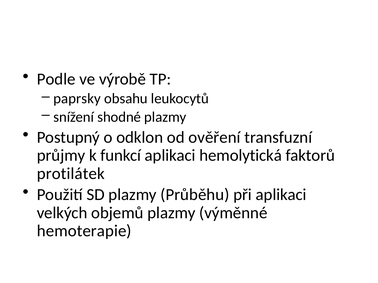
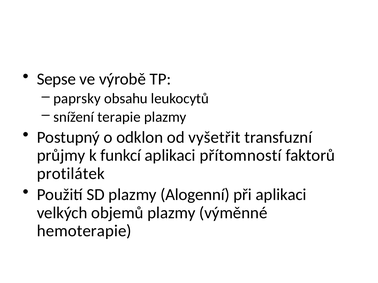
Podle: Podle -> Sepse
shodné: shodné -> terapie
ověření: ověření -> vyšetřit
hemolytická: hemolytická -> přítomností
Průběhu: Průběhu -> Alogenní
